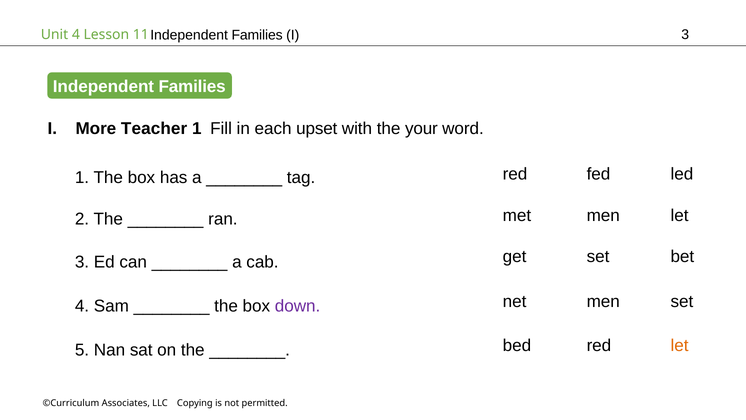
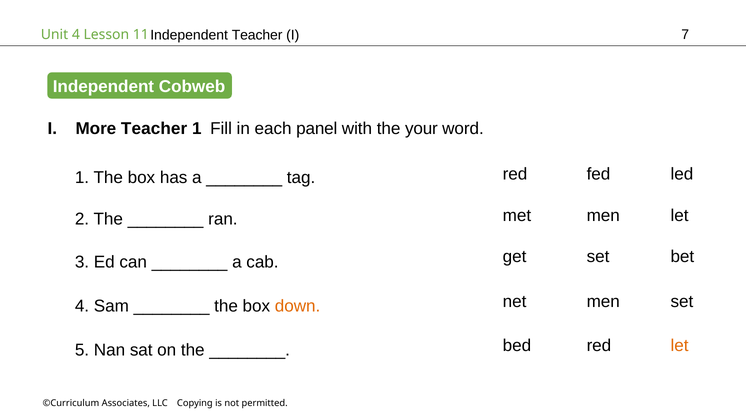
Families at (257, 35): Families -> Teacher
3 at (685, 34): 3 -> 7
Families at (192, 86): Families -> Cobweb
upset: upset -> panel
down colour: purple -> orange
